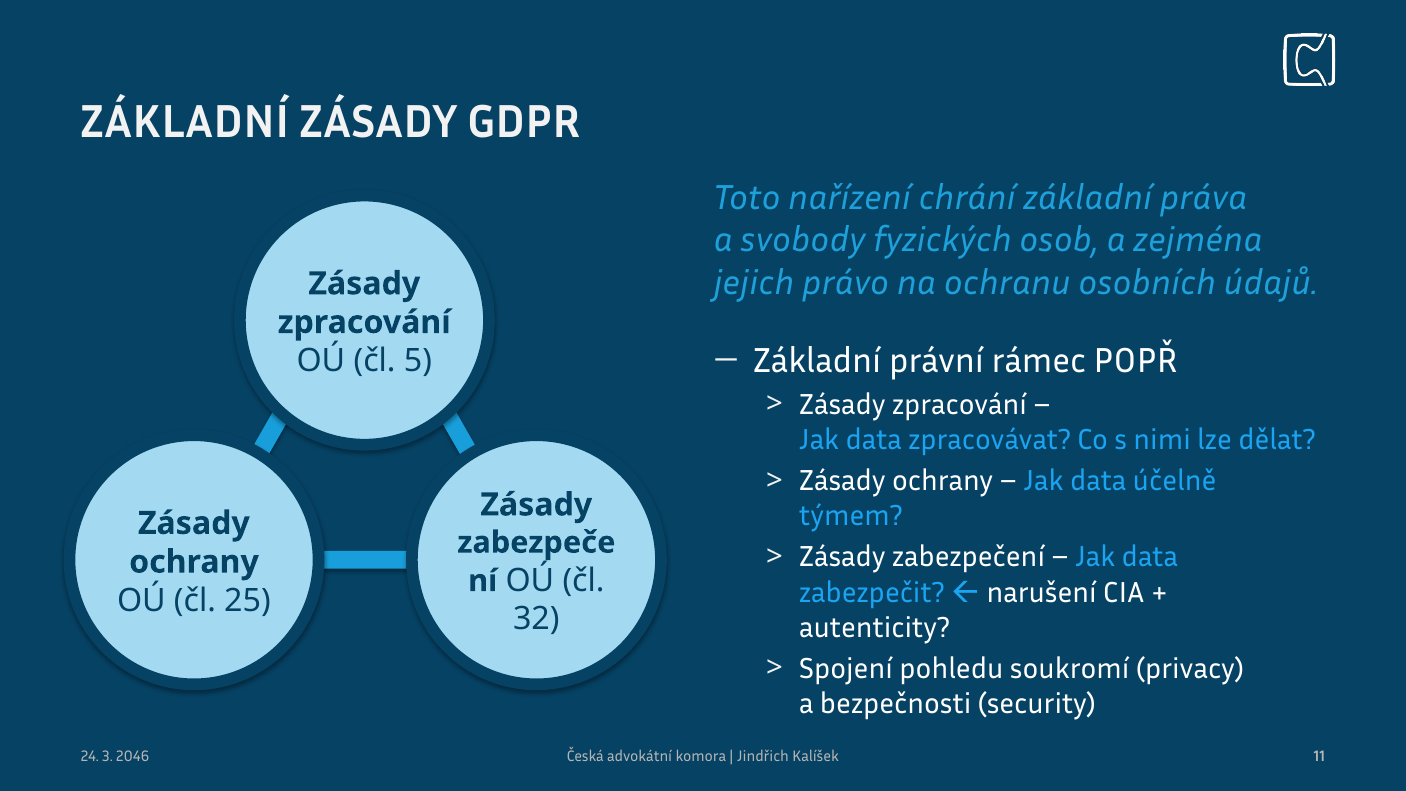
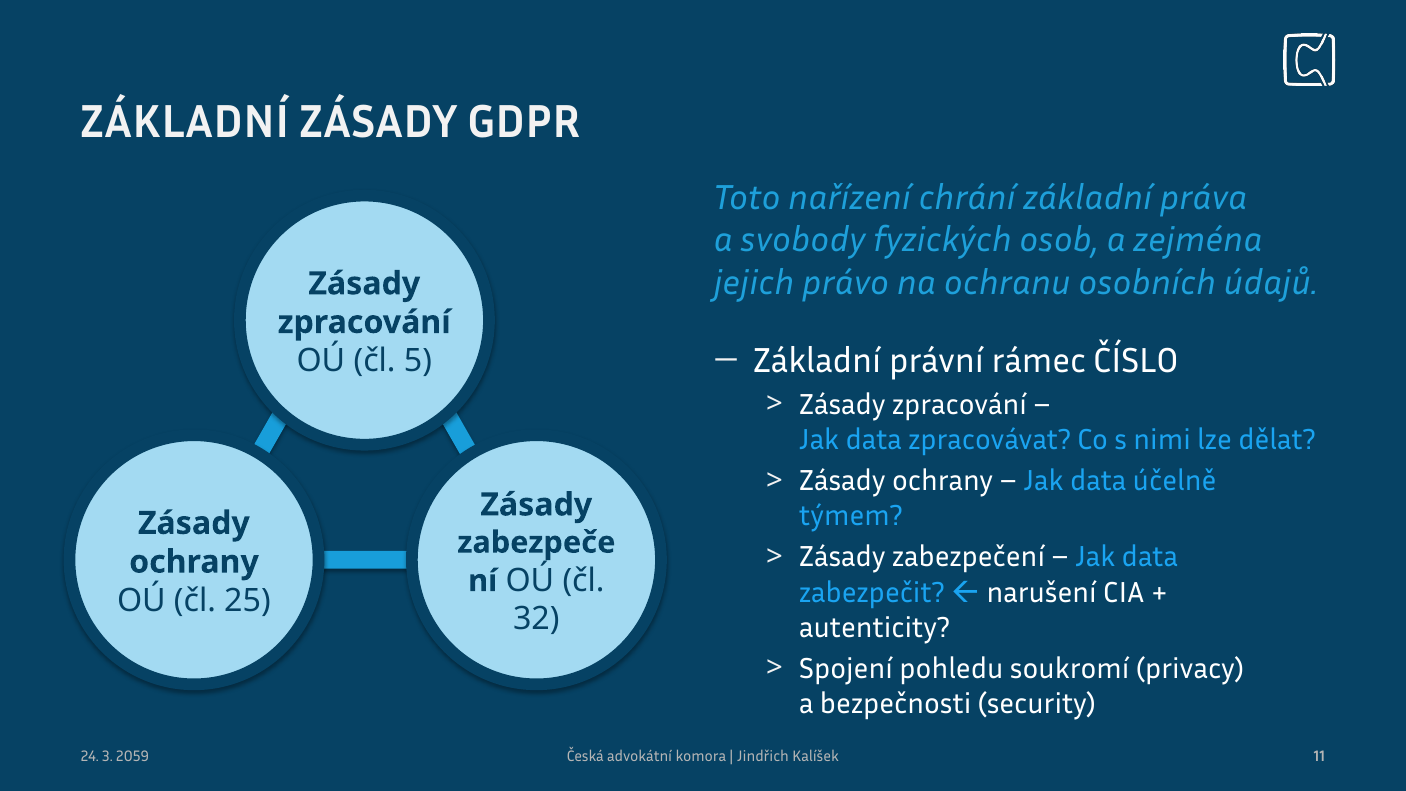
POPŘ: POPŘ -> ČÍSLO
2046: 2046 -> 2059
